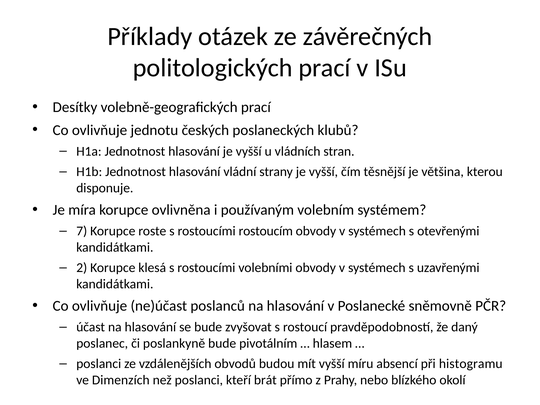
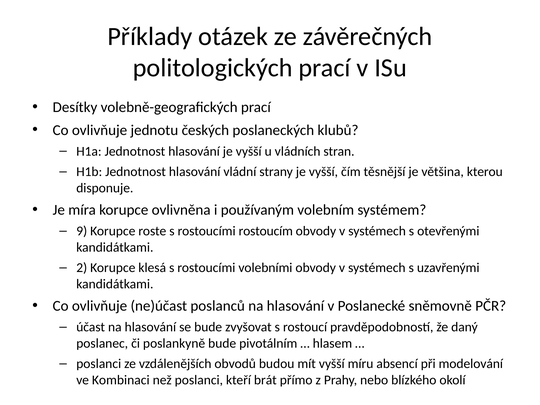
7: 7 -> 9
histogramu: histogramu -> modelování
Dimenzích: Dimenzích -> Kombinaci
